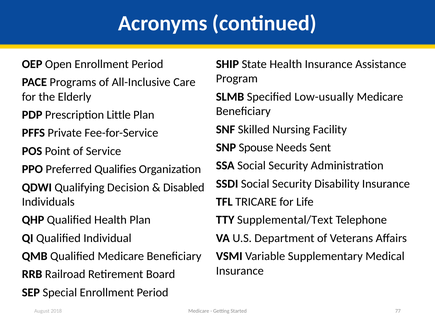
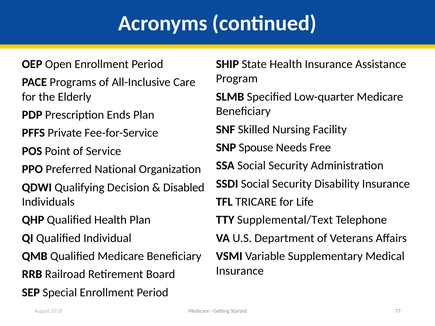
Low-usually: Low-usually -> Low-quarter
Little: Little -> Ends
Sent: Sent -> Free
Qualifies: Qualifies -> National
